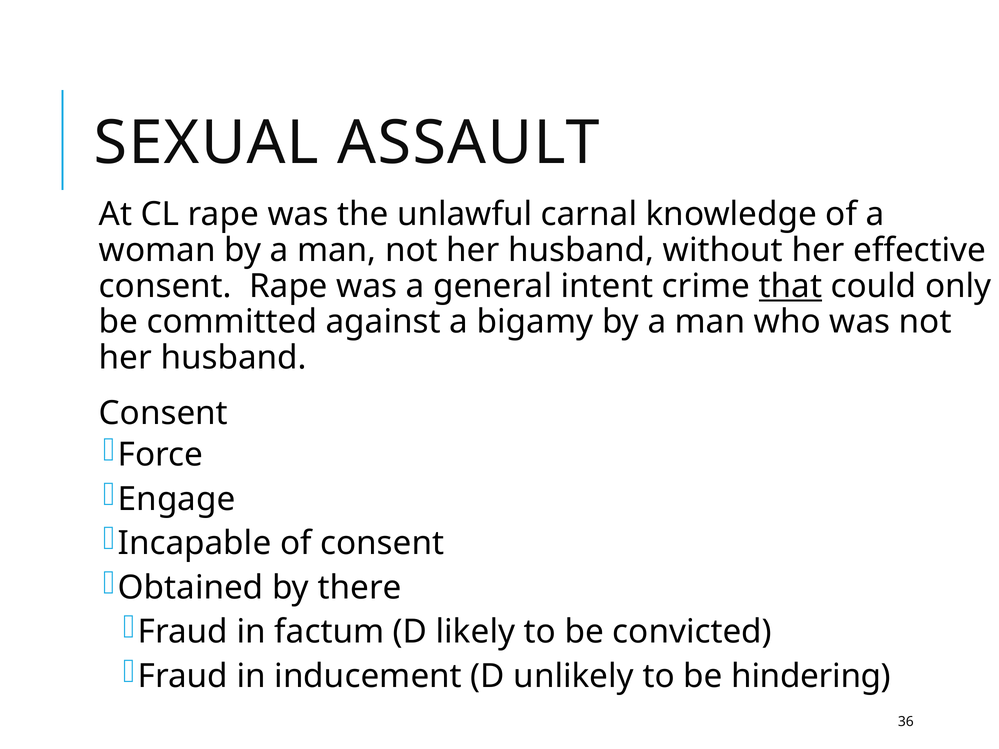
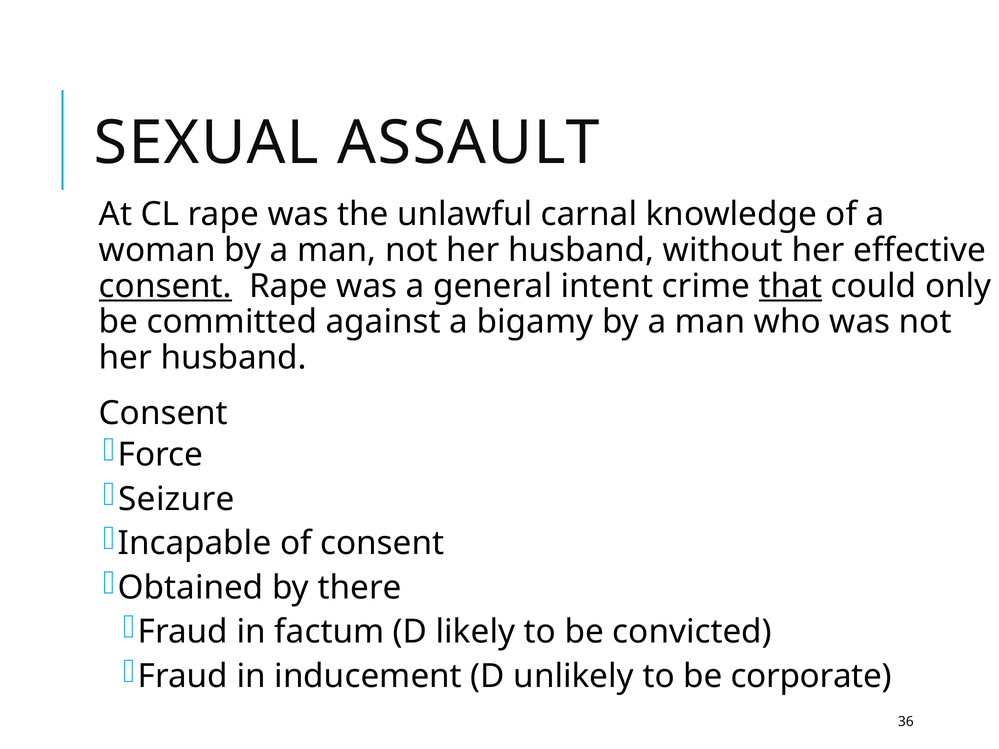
consent at (165, 286) underline: none -> present
Engage: Engage -> Seizure
hindering: hindering -> corporate
